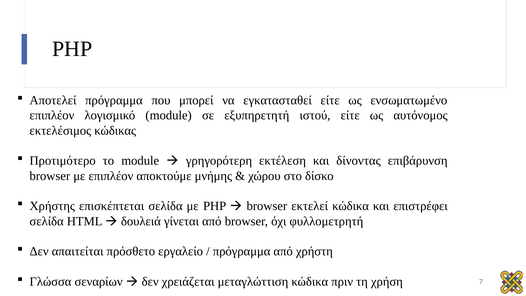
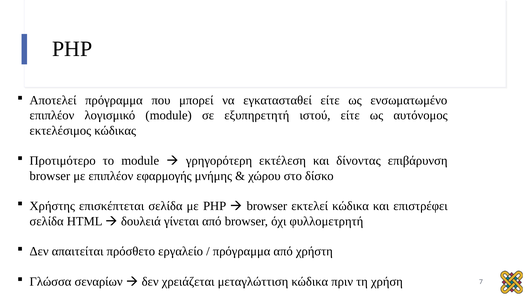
αποκτούμε: αποκτούμε -> εφαρμογής
